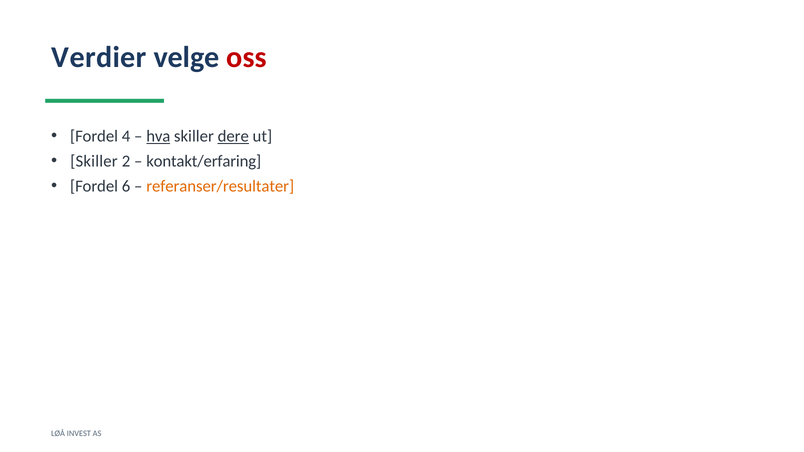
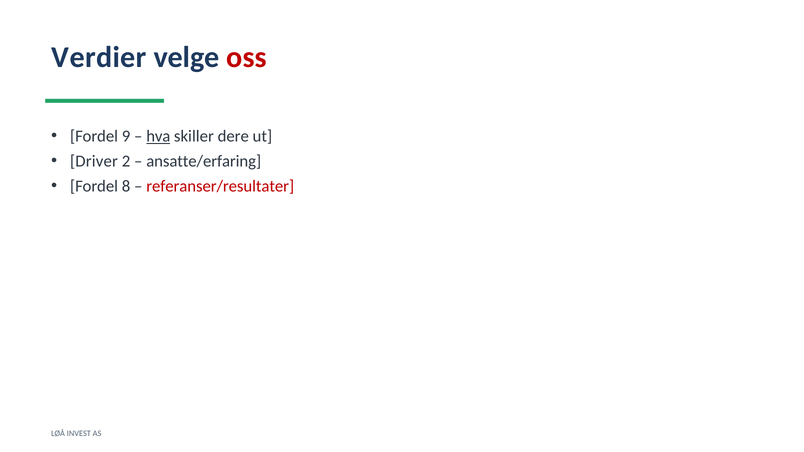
4: 4 -> 9
dere underline: present -> none
Skiller at (94, 161): Skiller -> Driver
kontakt/erfaring: kontakt/erfaring -> ansatte/erfaring
6: 6 -> 8
referanser/resultater colour: orange -> red
